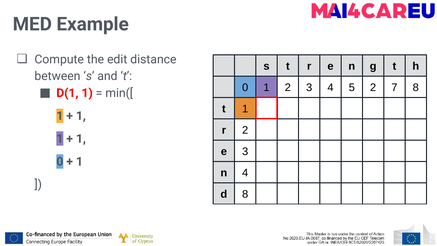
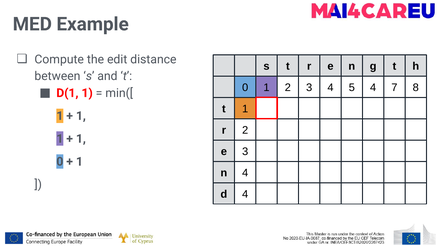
5 2: 2 -> 4
d 8: 8 -> 4
